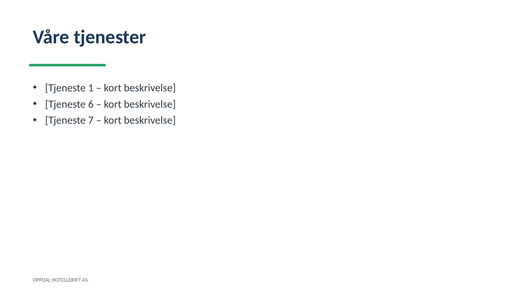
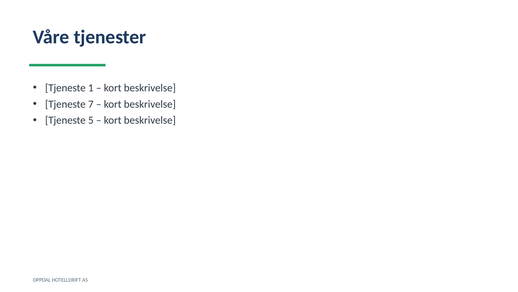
6: 6 -> 7
7: 7 -> 5
